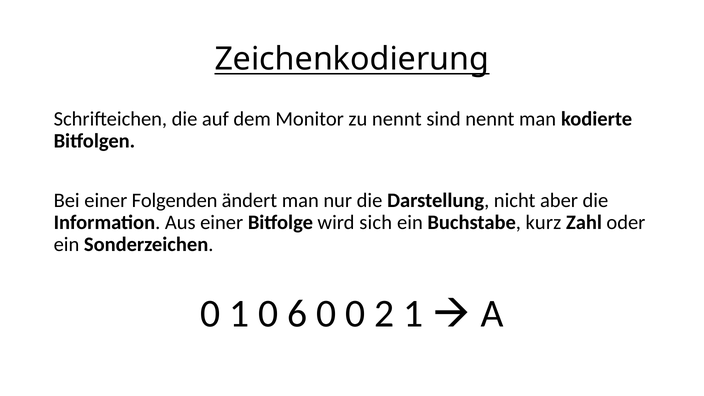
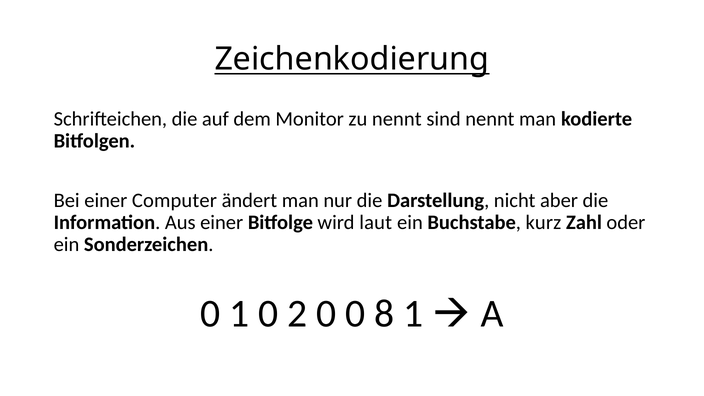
Folgenden: Folgenden -> Computer
sich: sich -> laut
6: 6 -> 2
2: 2 -> 8
